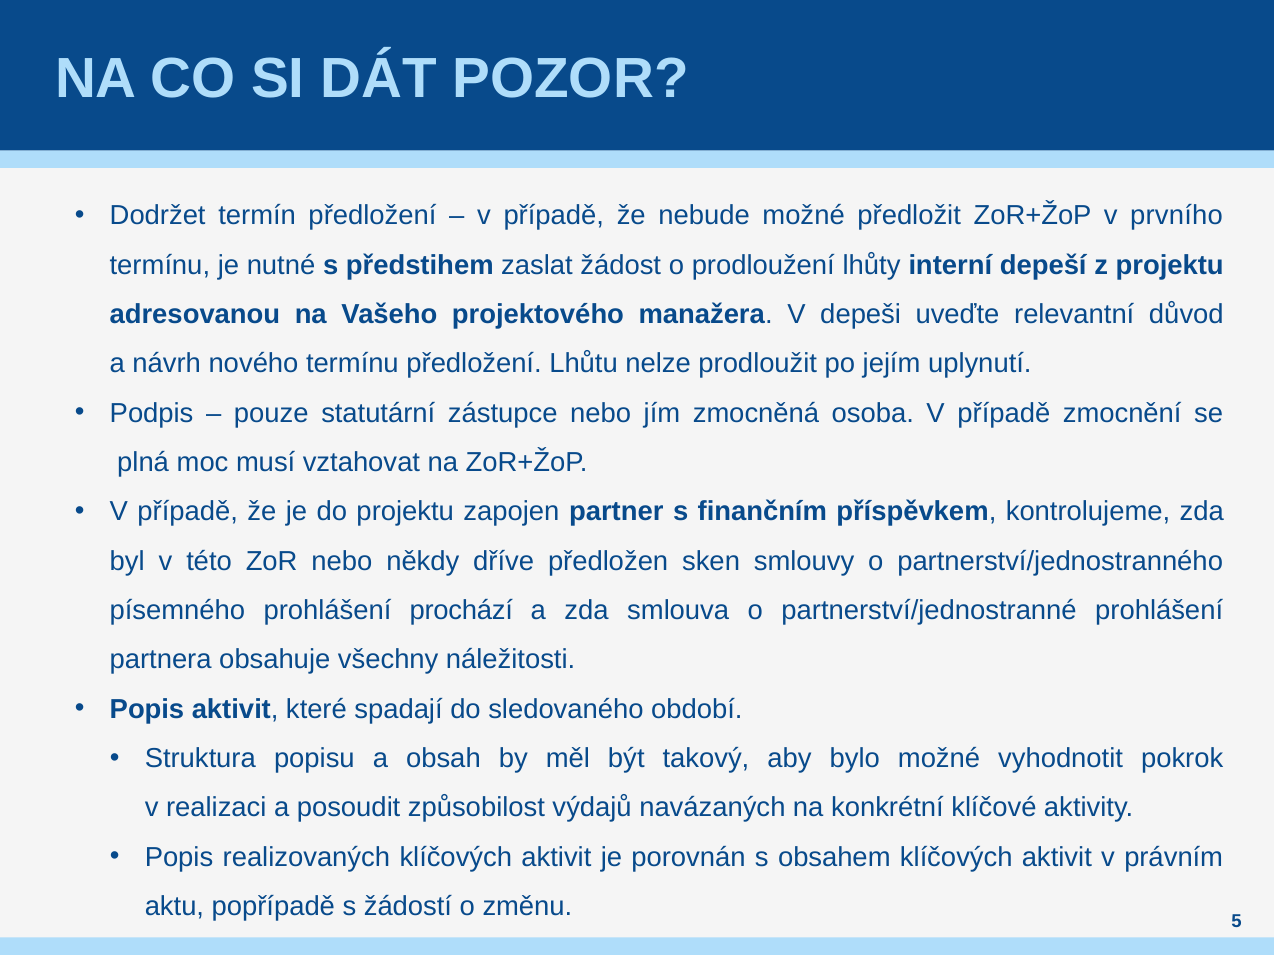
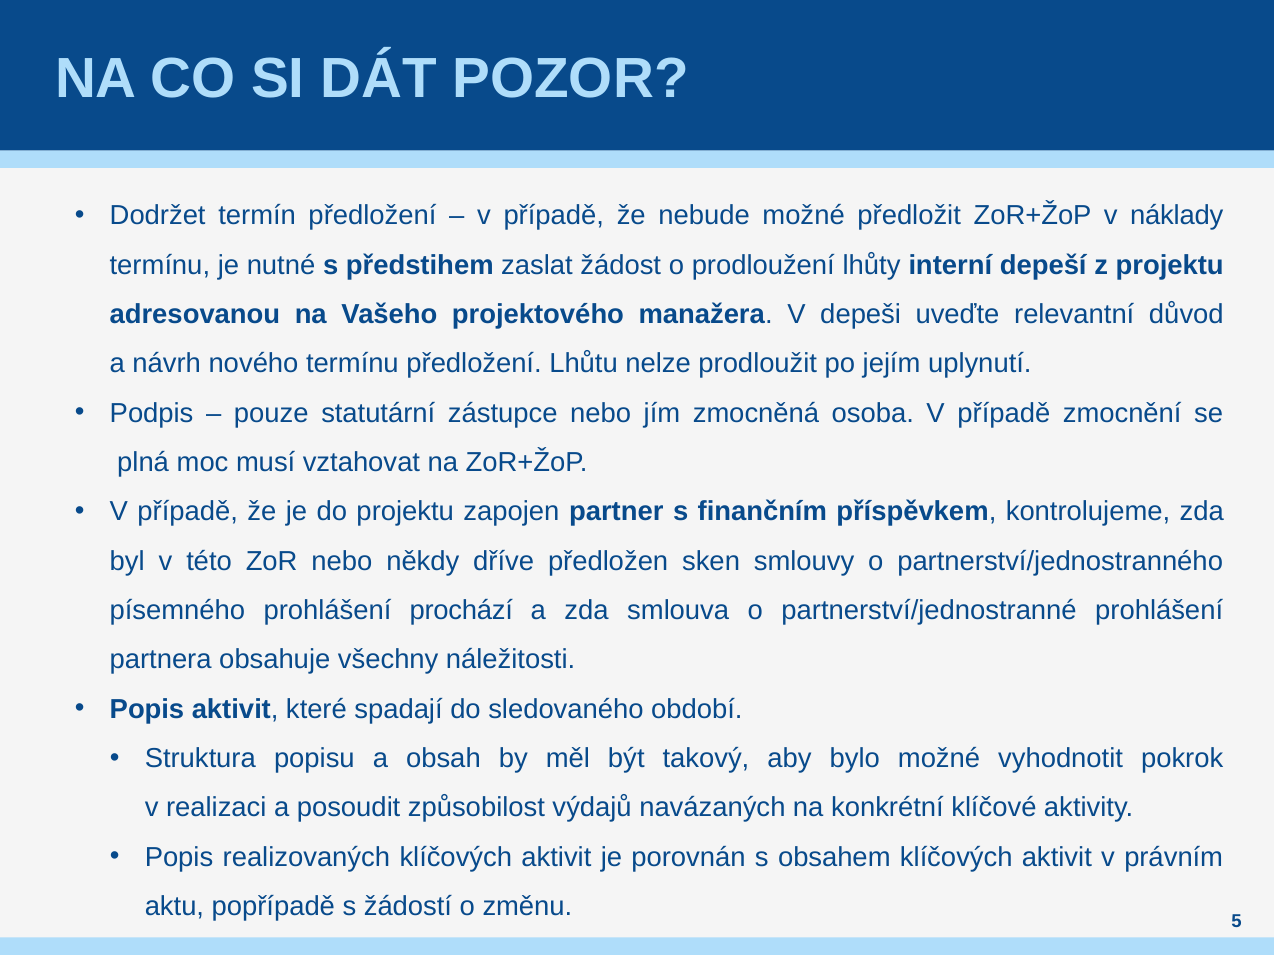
prvního: prvního -> náklady
